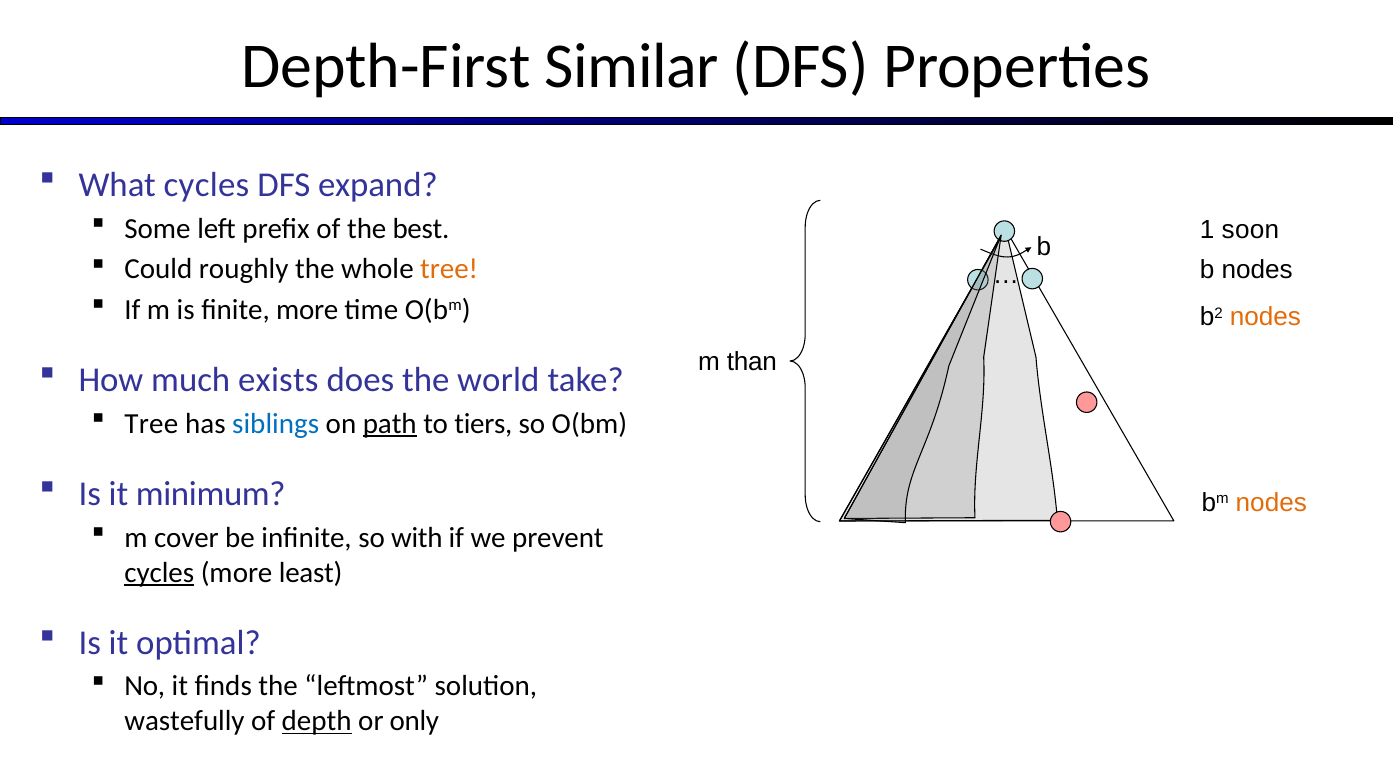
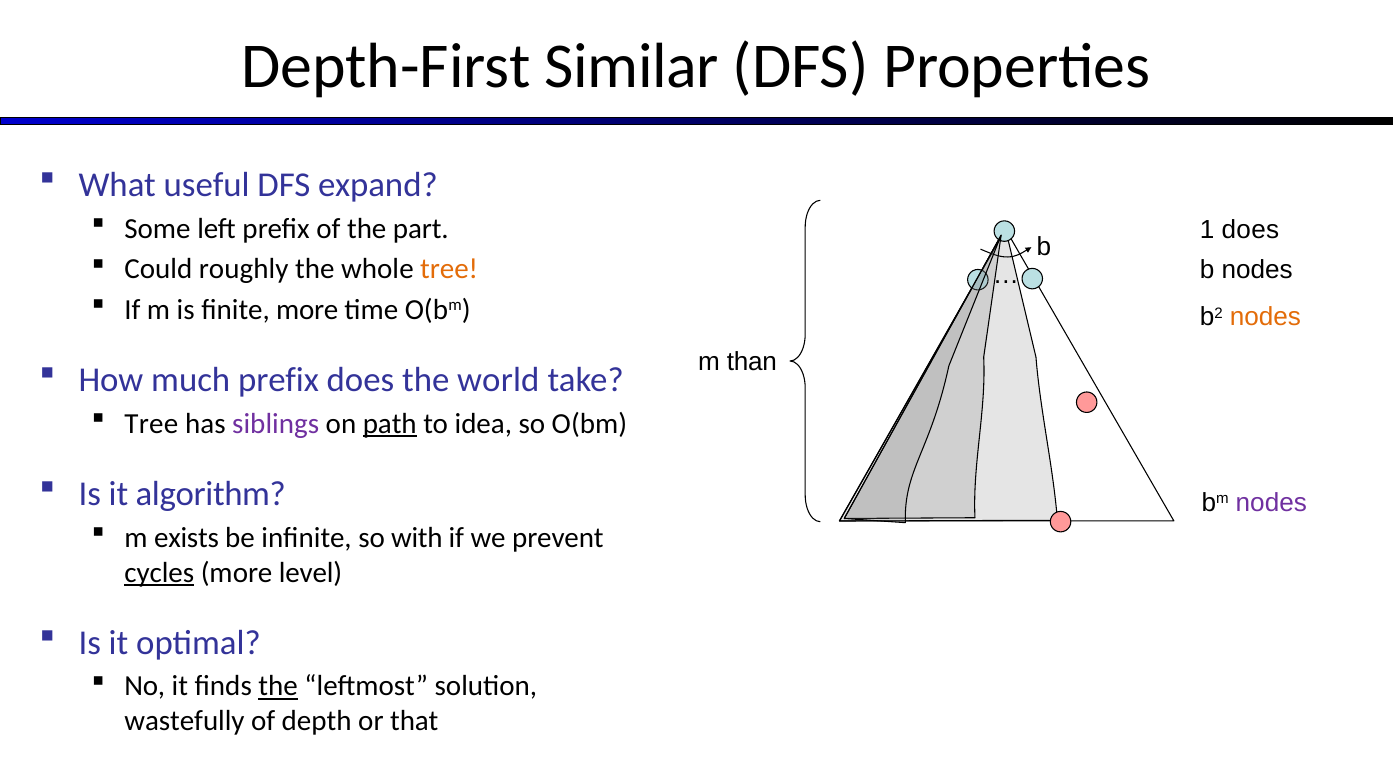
What cycles: cycles -> useful
best: best -> part
1 soon: soon -> does
much exists: exists -> prefix
siblings colour: blue -> purple
tiers: tiers -> idea
minimum: minimum -> algorithm
nodes at (1271, 503) colour: orange -> purple
cover: cover -> exists
least: least -> level
the at (278, 686) underline: none -> present
depth underline: present -> none
only: only -> that
